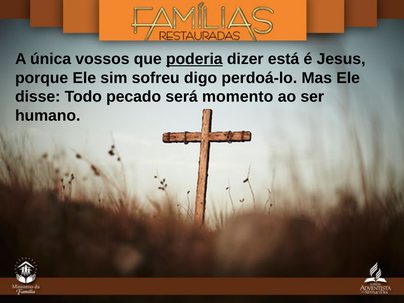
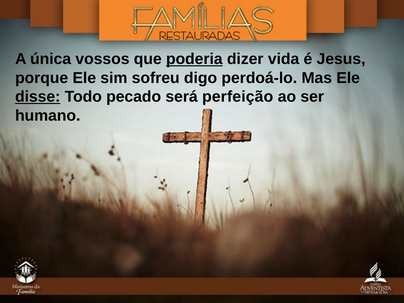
está: está -> vida
disse underline: none -> present
momento: momento -> perfeição
